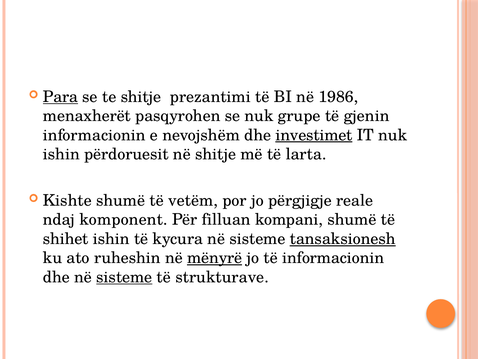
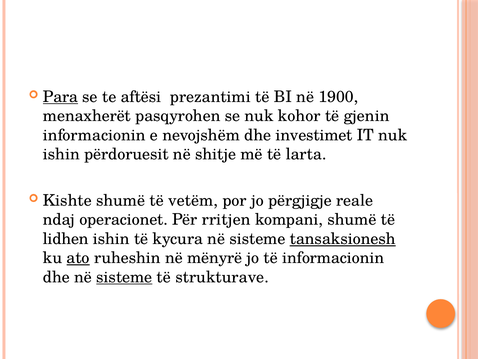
te shitje: shitje -> aftësi
1986: 1986 -> 1900
grupe: grupe -> kohor
investimet underline: present -> none
komponent: komponent -> operacionet
filluan: filluan -> rritjen
shihet: shihet -> lidhen
ato underline: none -> present
mënyrë underline: present -> none
